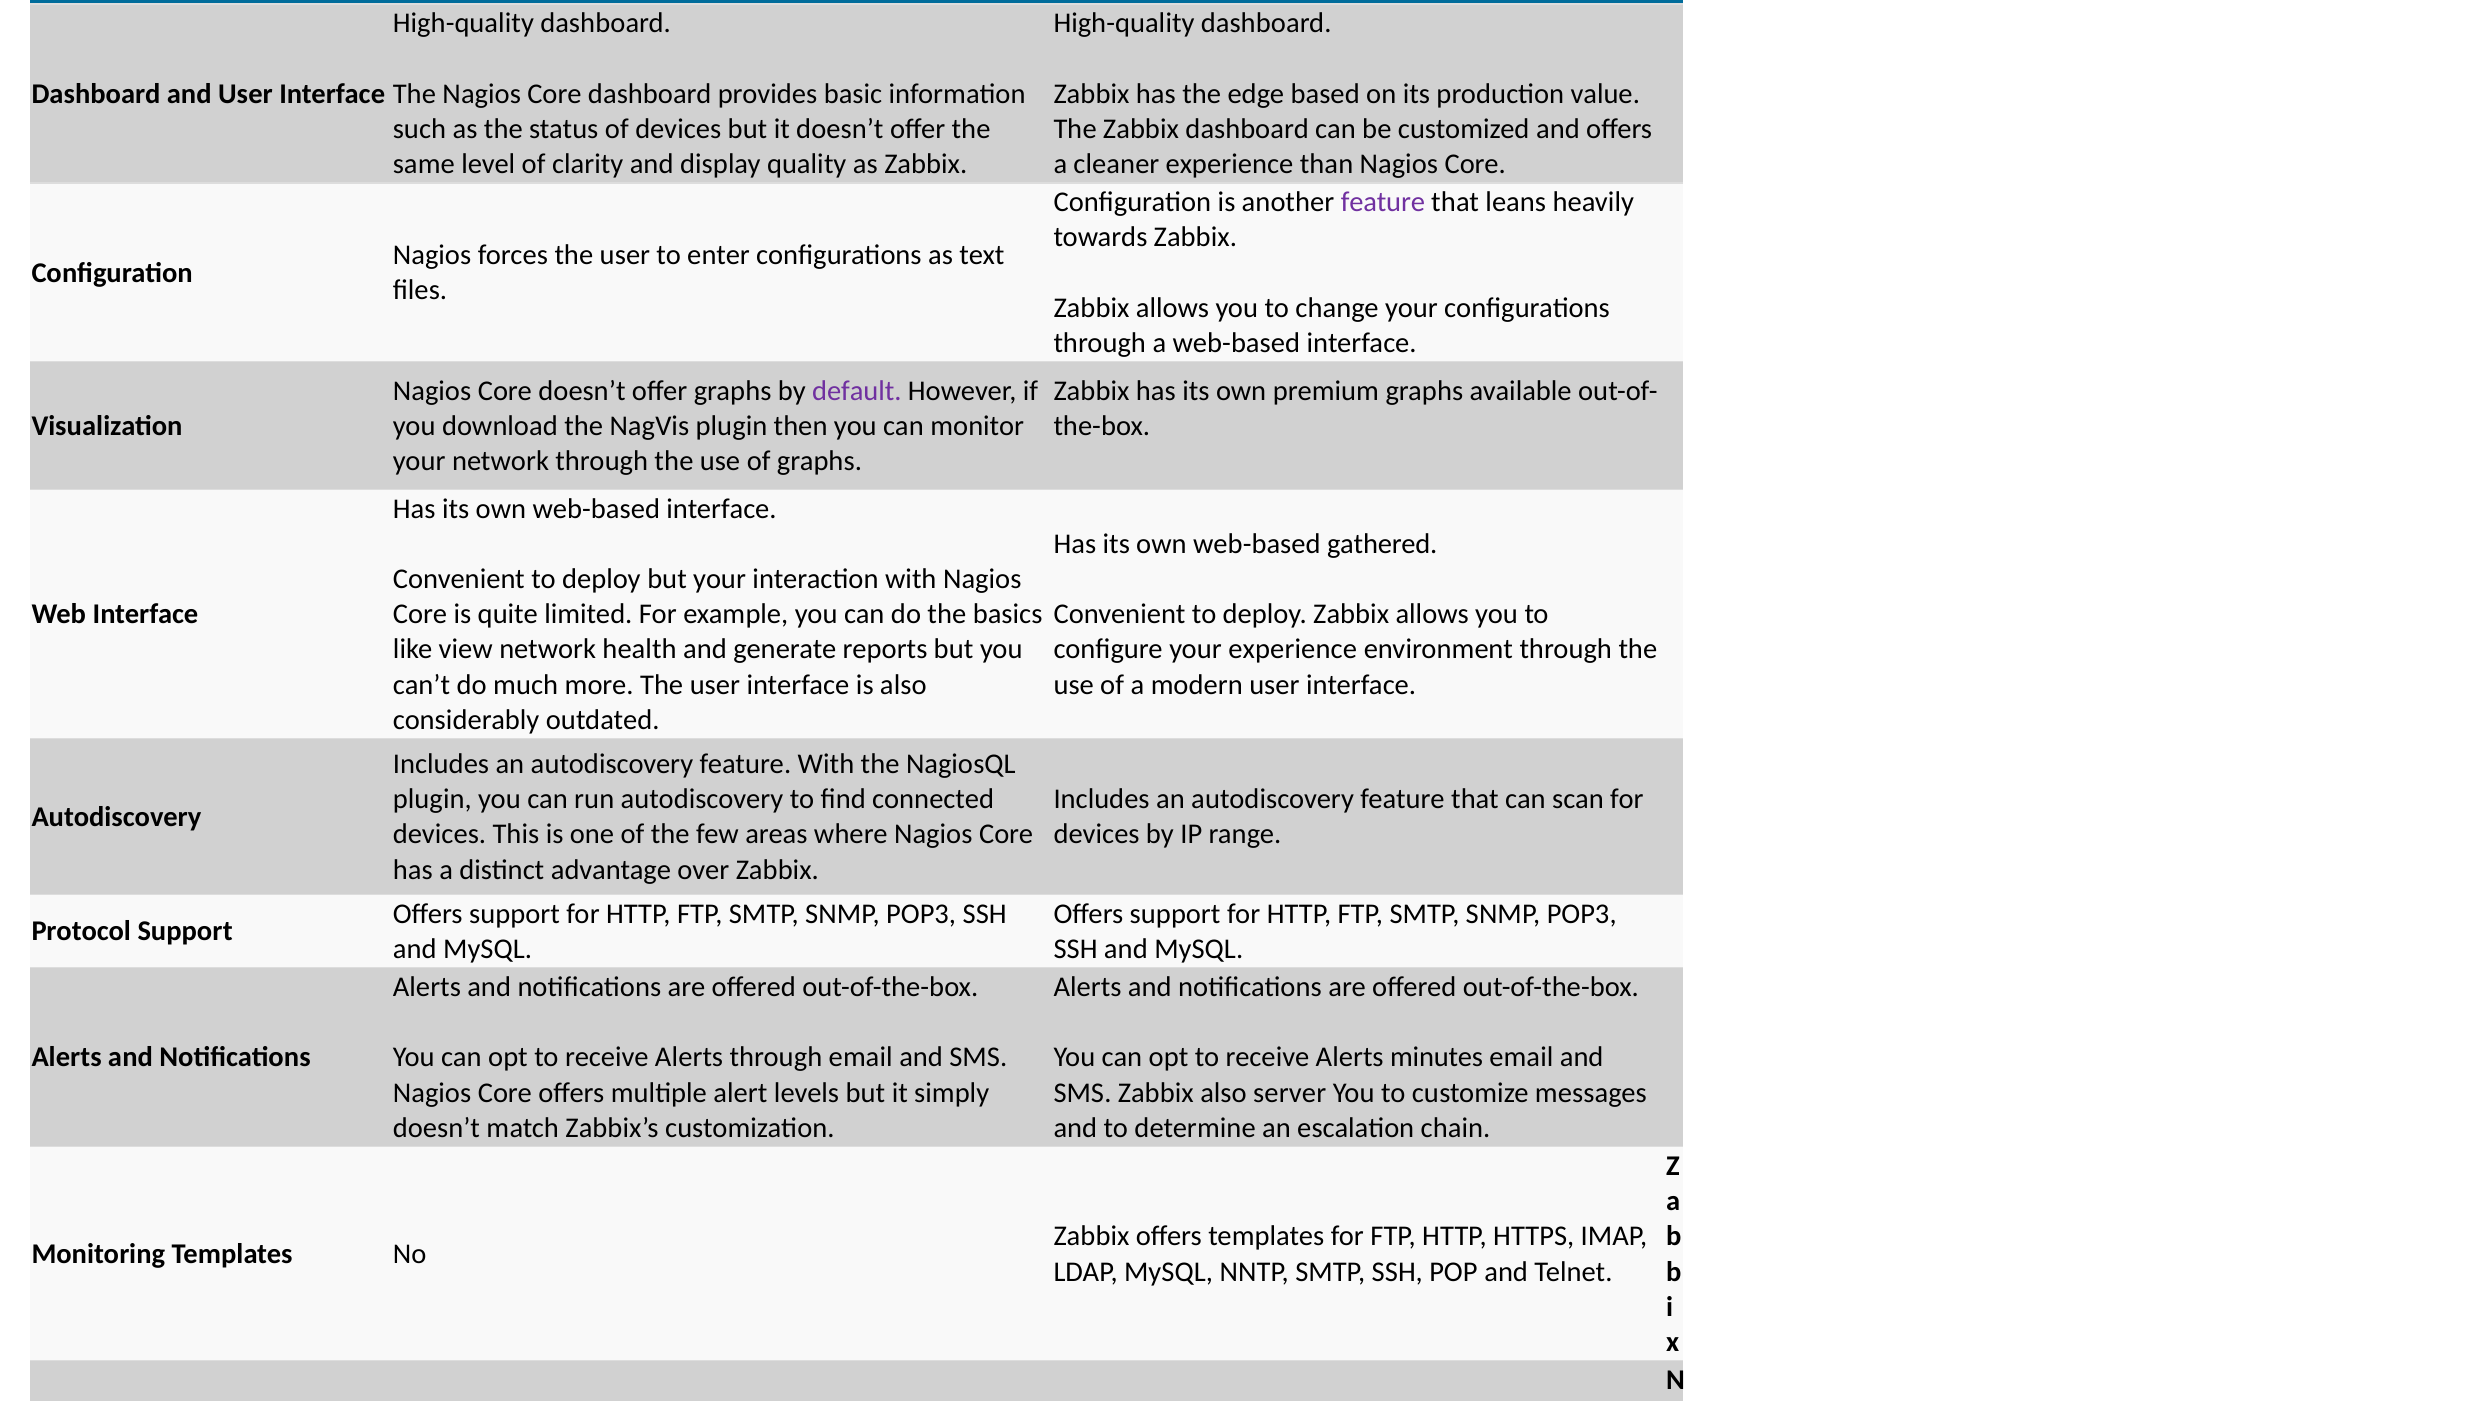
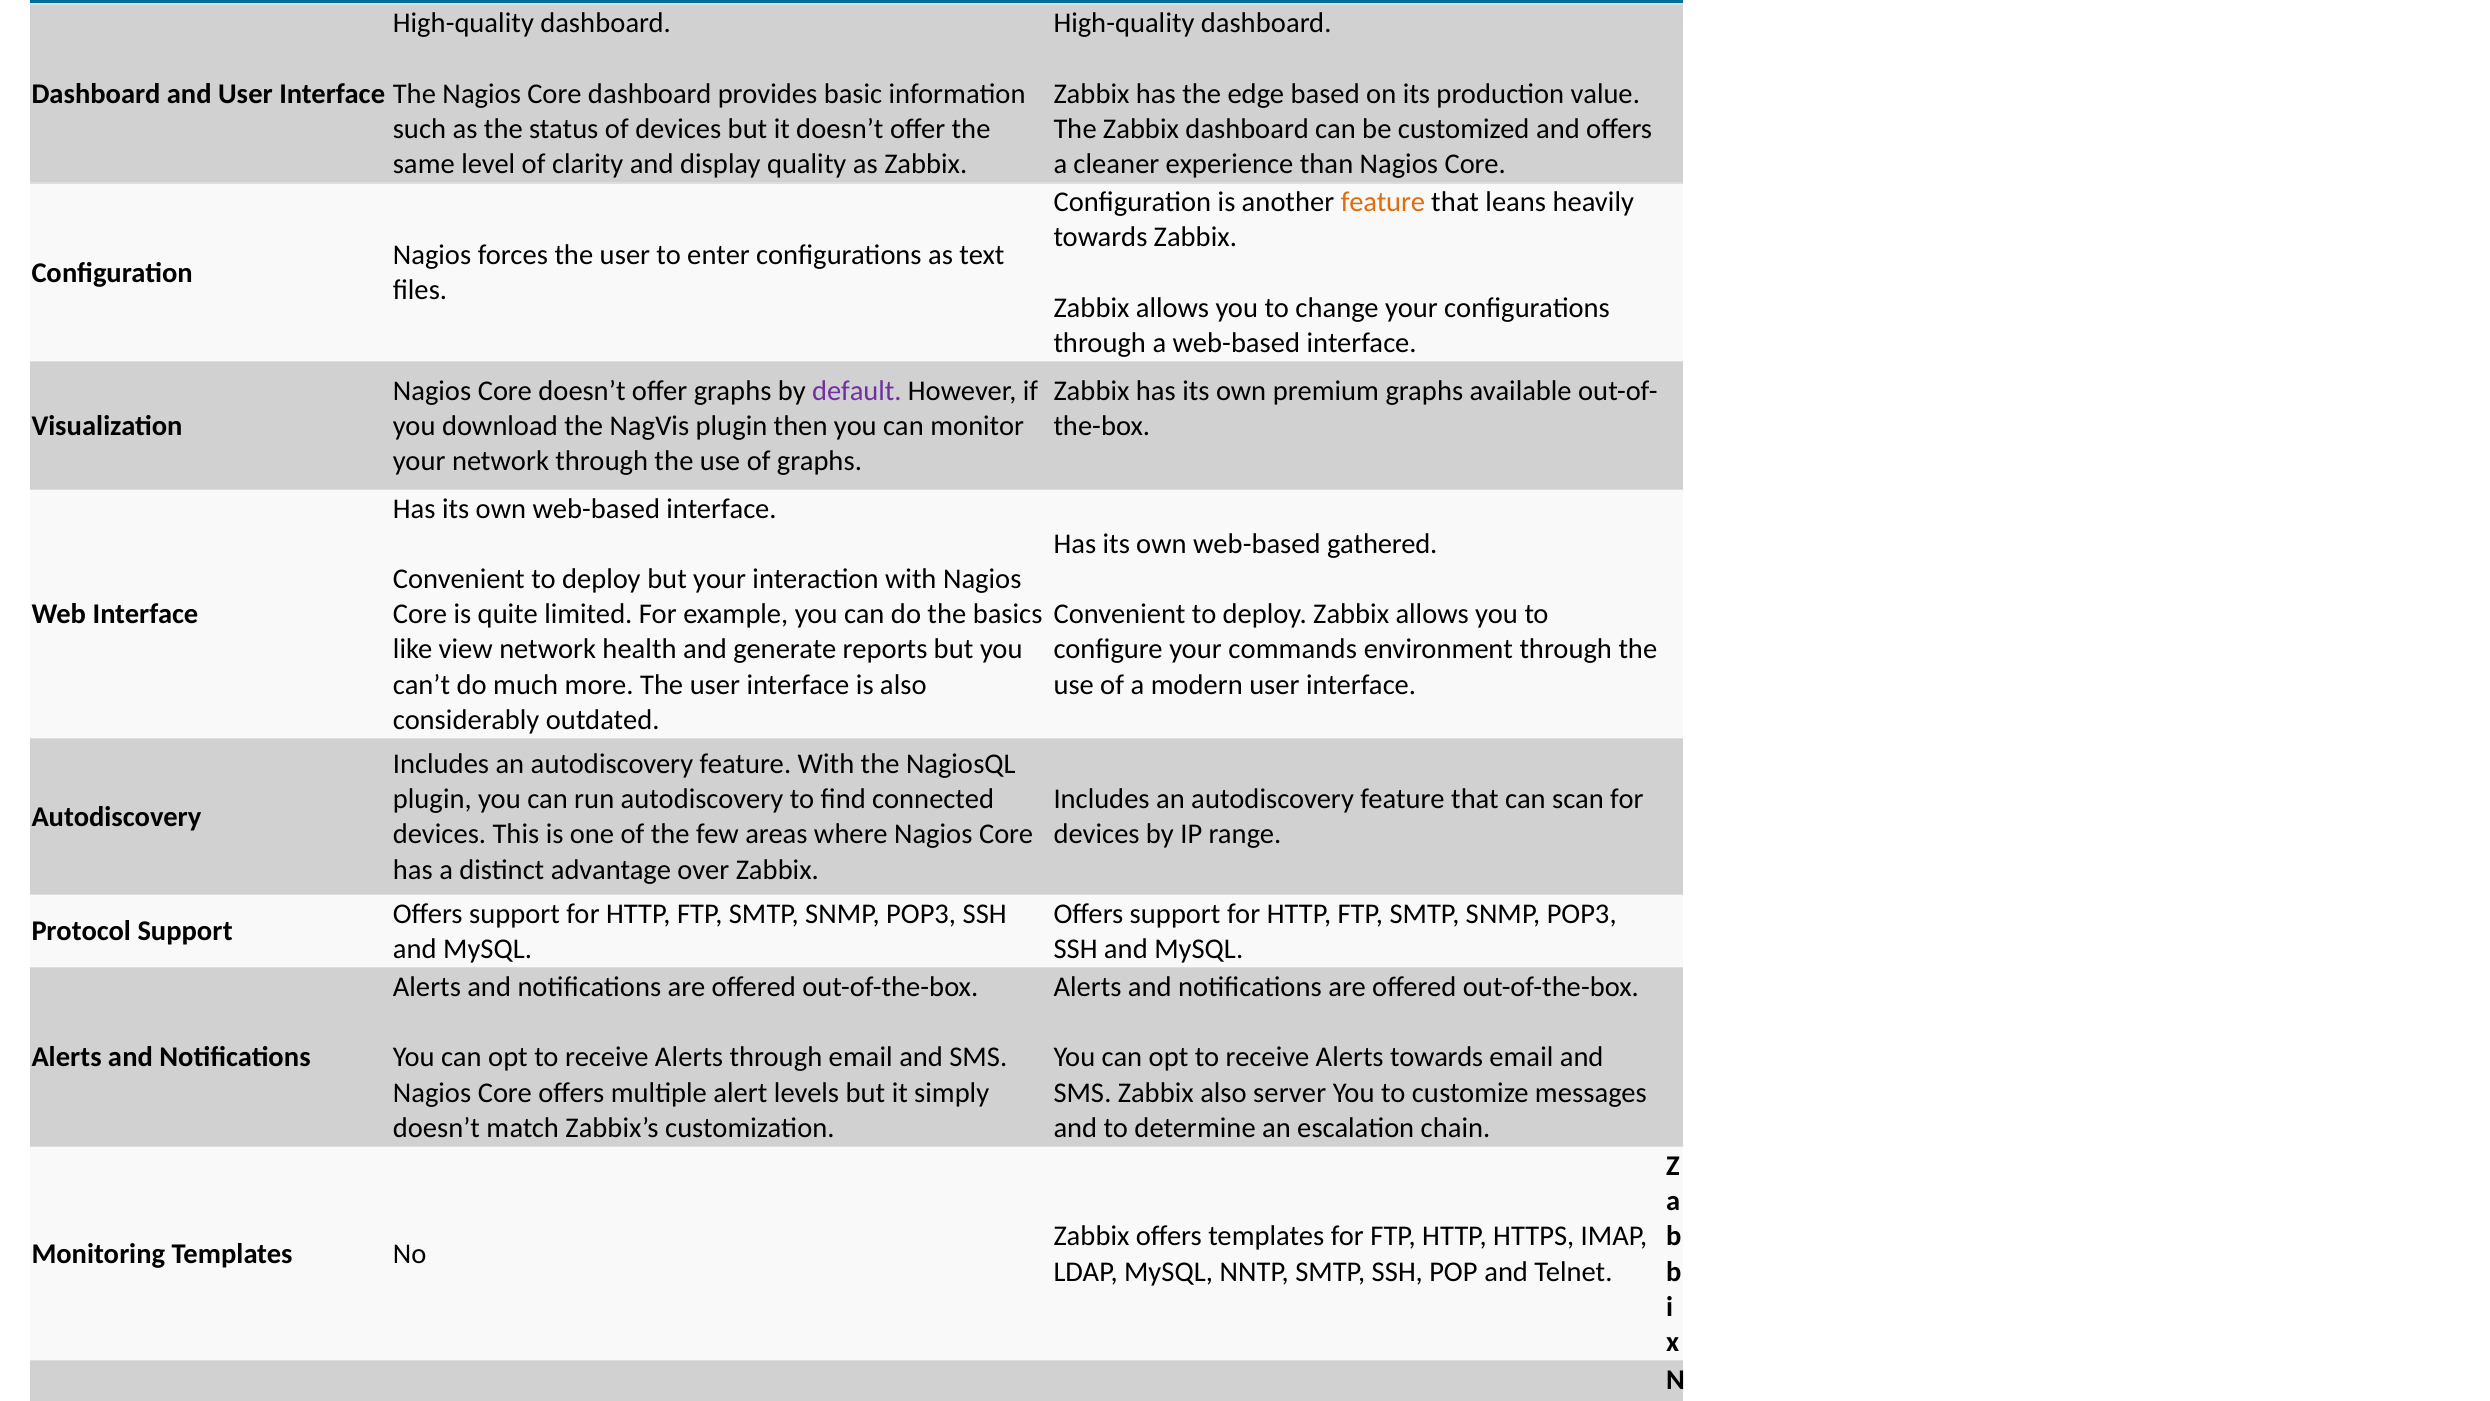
feature at (1383, 202) colour: purple -> orange
your experience: experience -> commands
Alerts minutes: minutes -> towards
